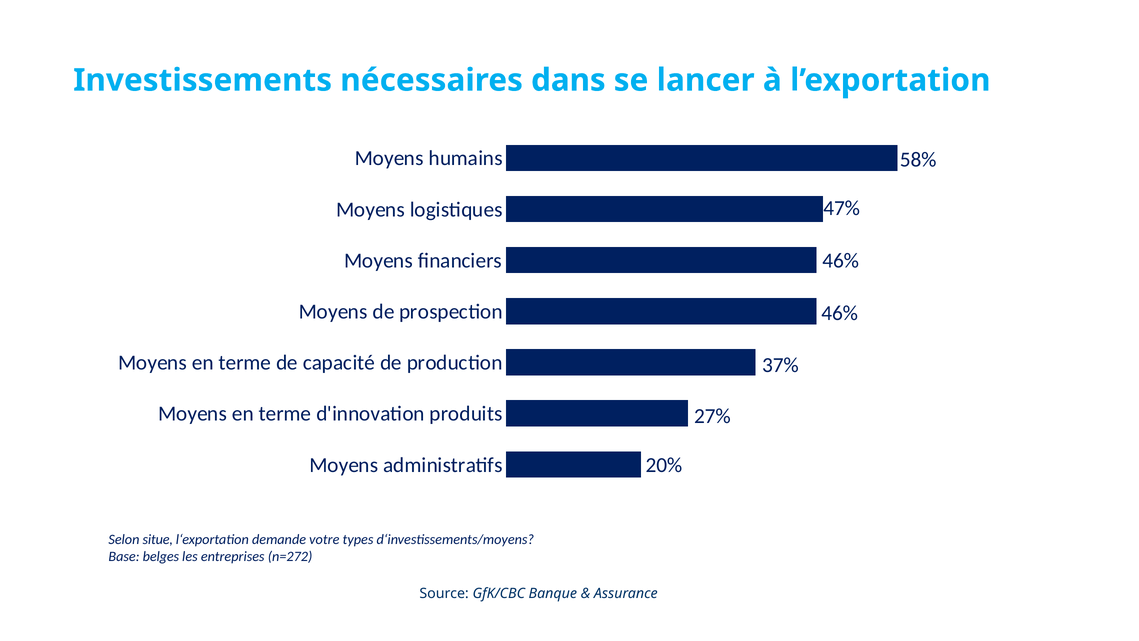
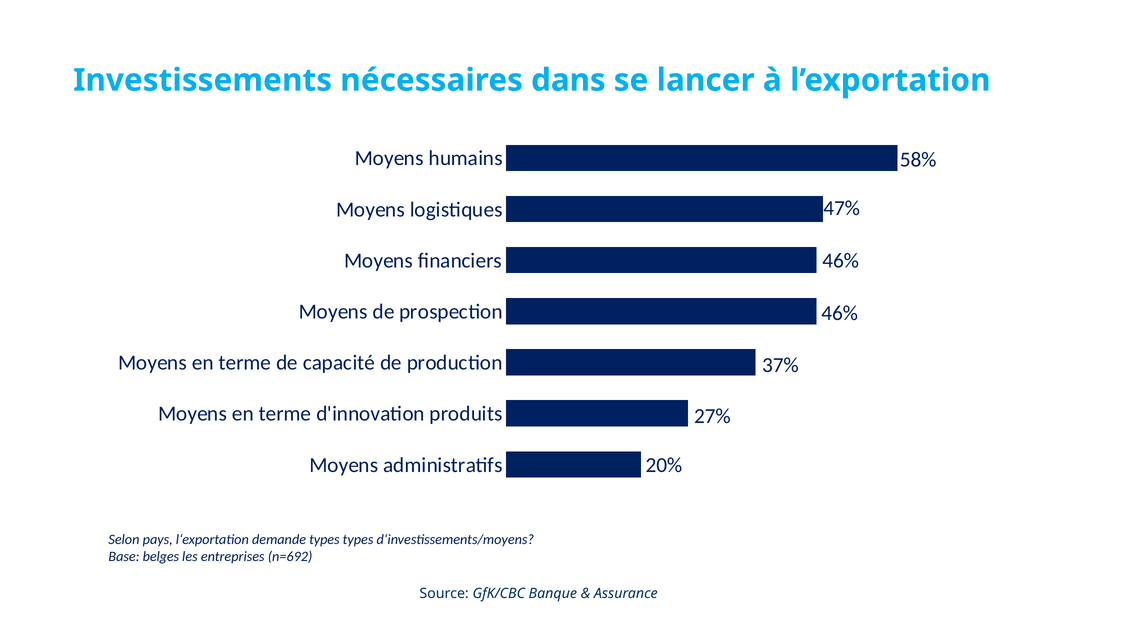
situe: situe -> pays
demande votre: votre -> types
n=272: n=272 -> n=692
